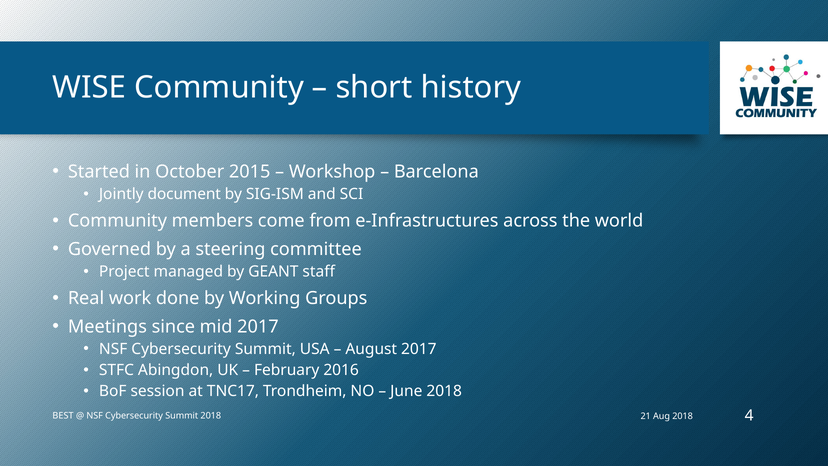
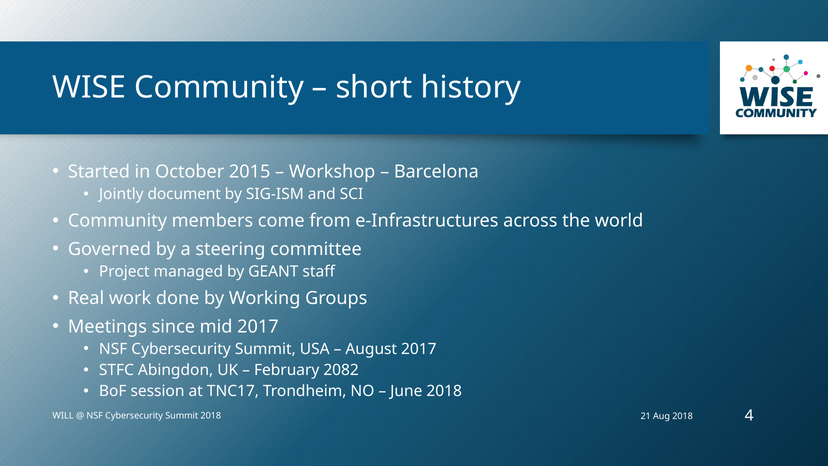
2016: 2016 -> 2082
BEST: BEST -> WILL
